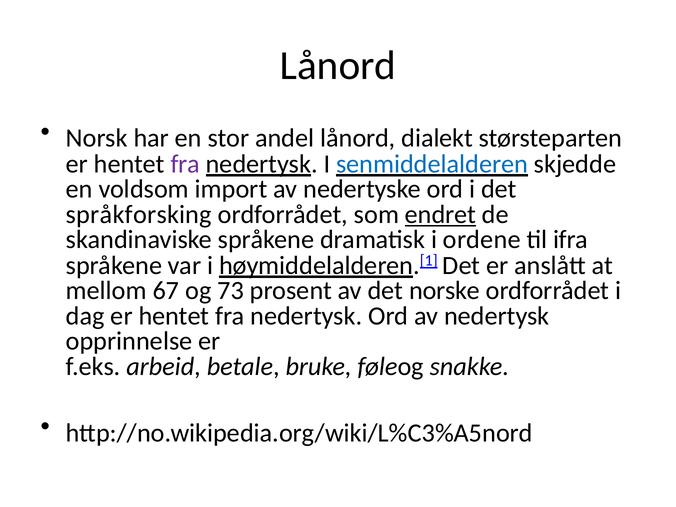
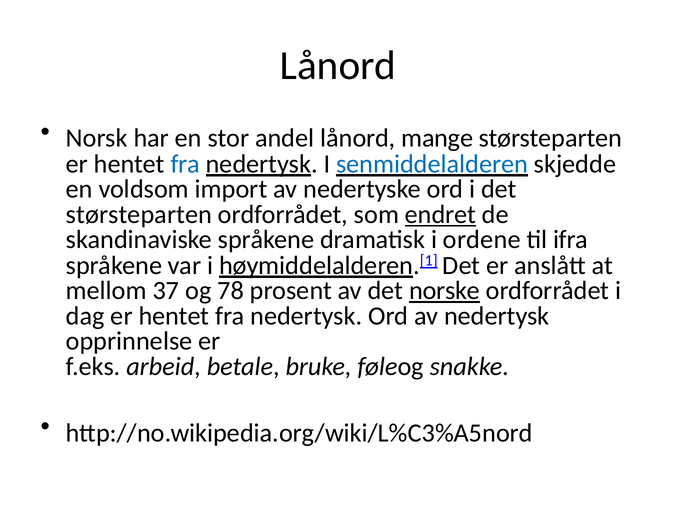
dialekt: dialekt -> mange
fra at (185, 164) colour: purple -> blue
språkforsking at (139, 214): språkforsking -> størsteparten
67: 67 -> 37
73: 73 -> 78
norske underline: none -> present
